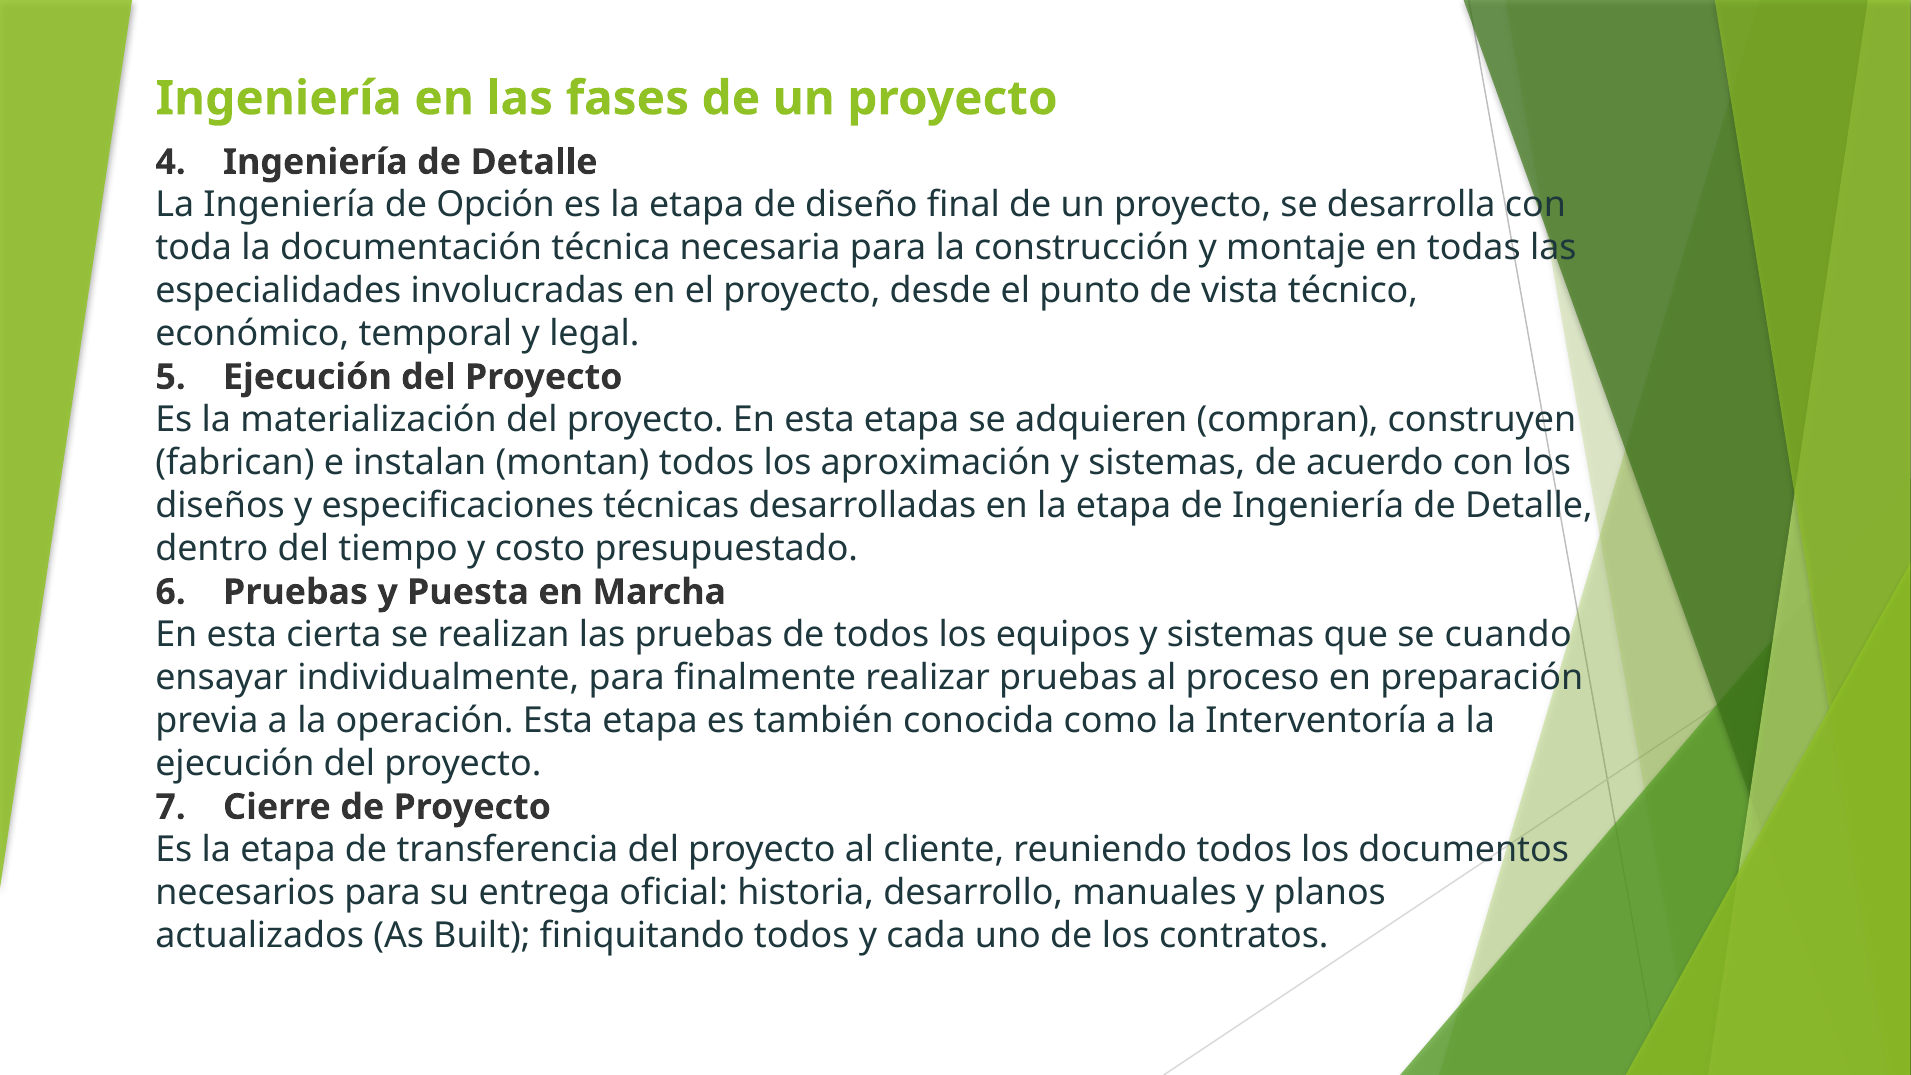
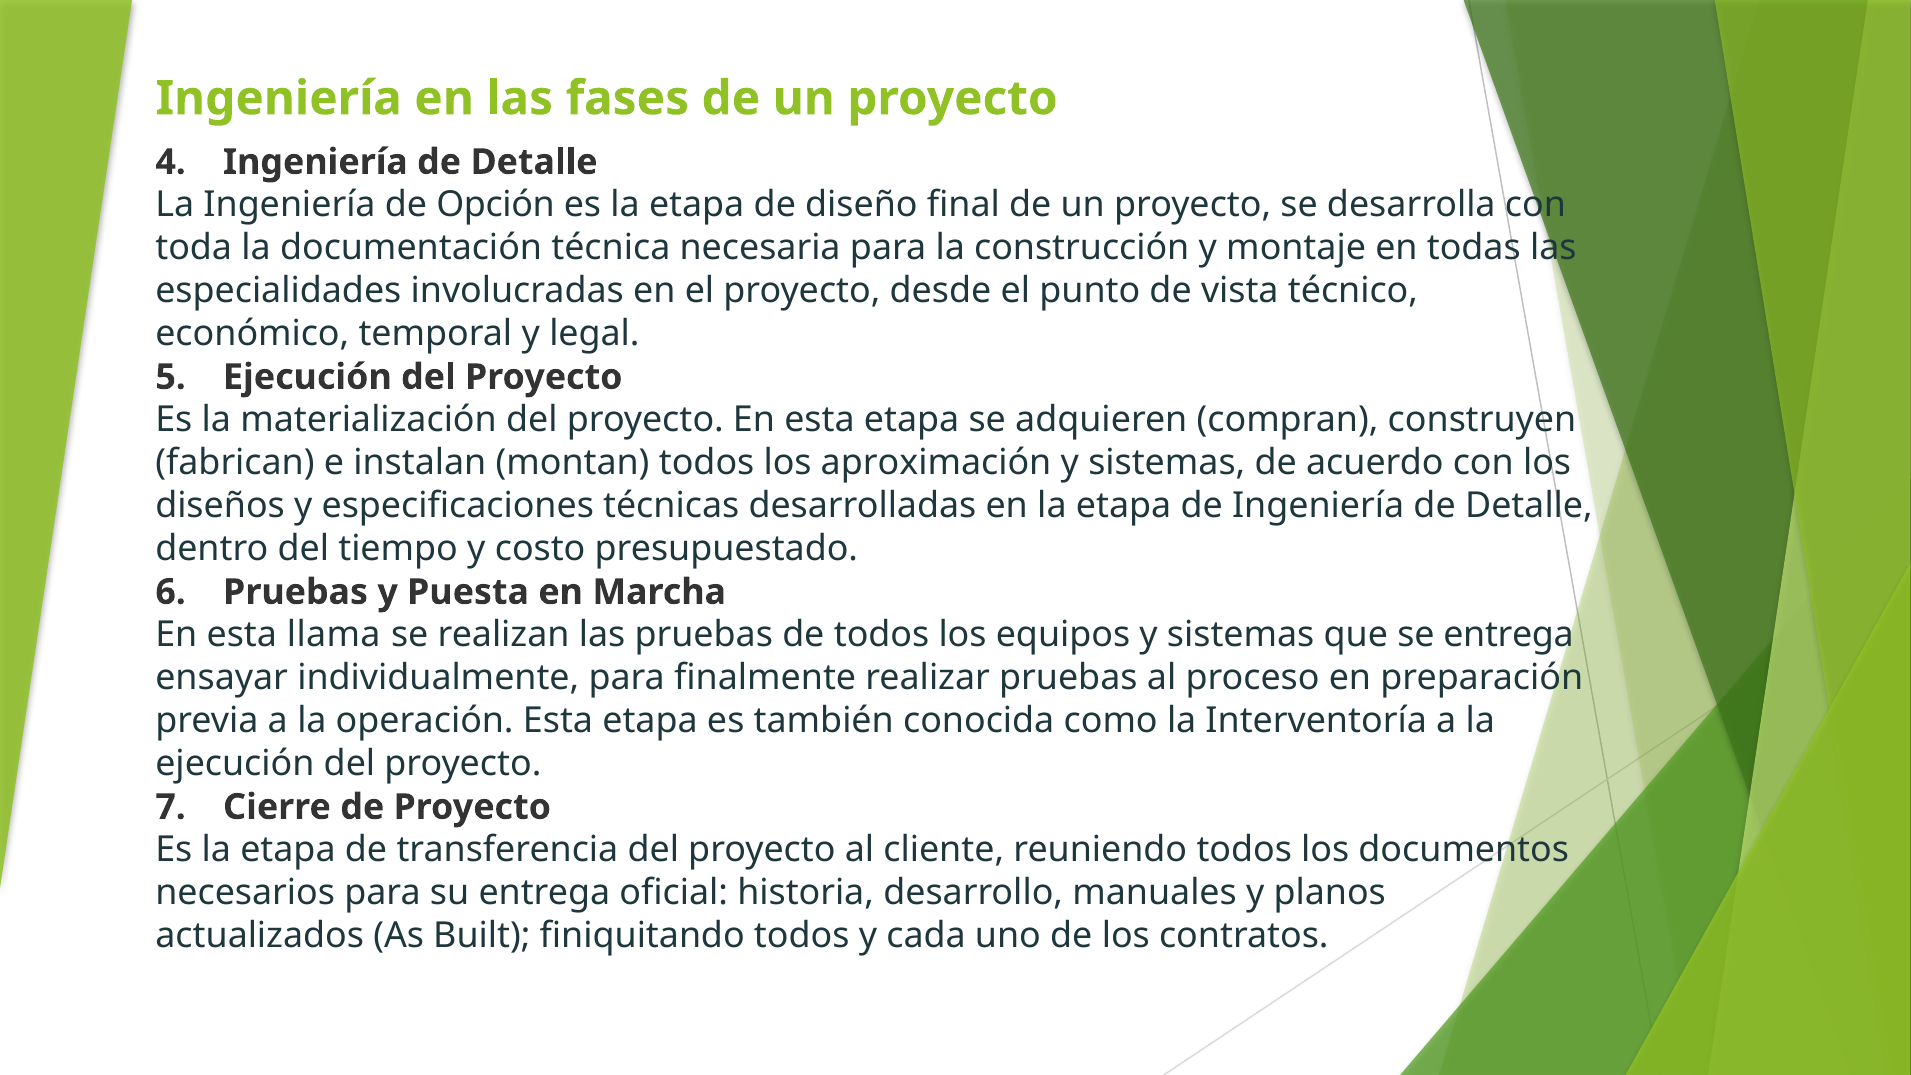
cierta: cierta -> llama
se cuando: cuando -> entrega
